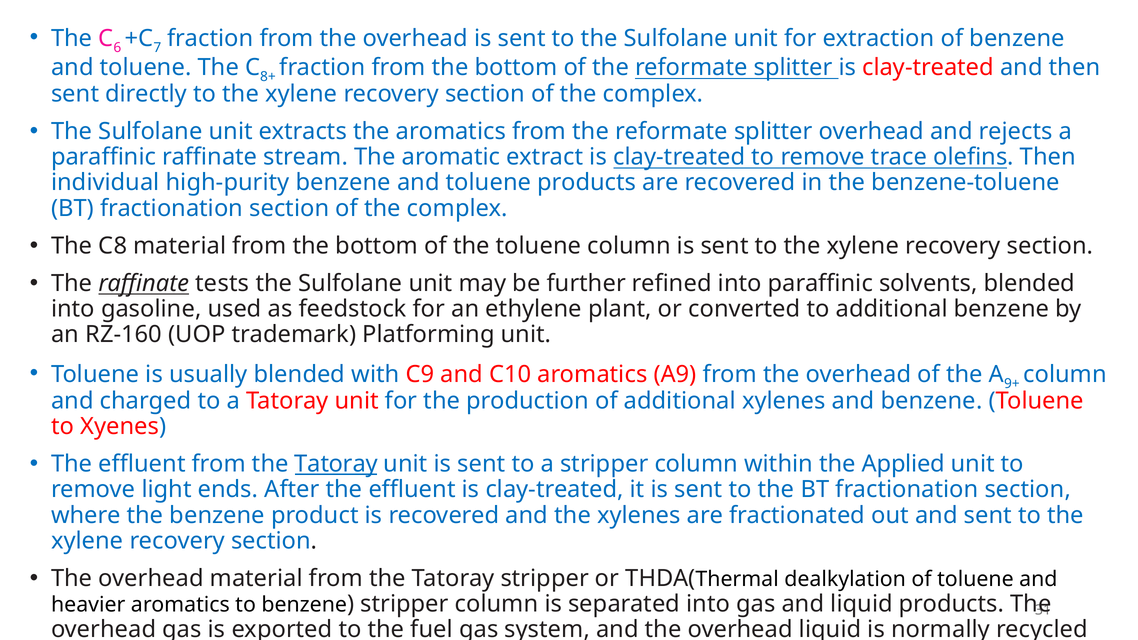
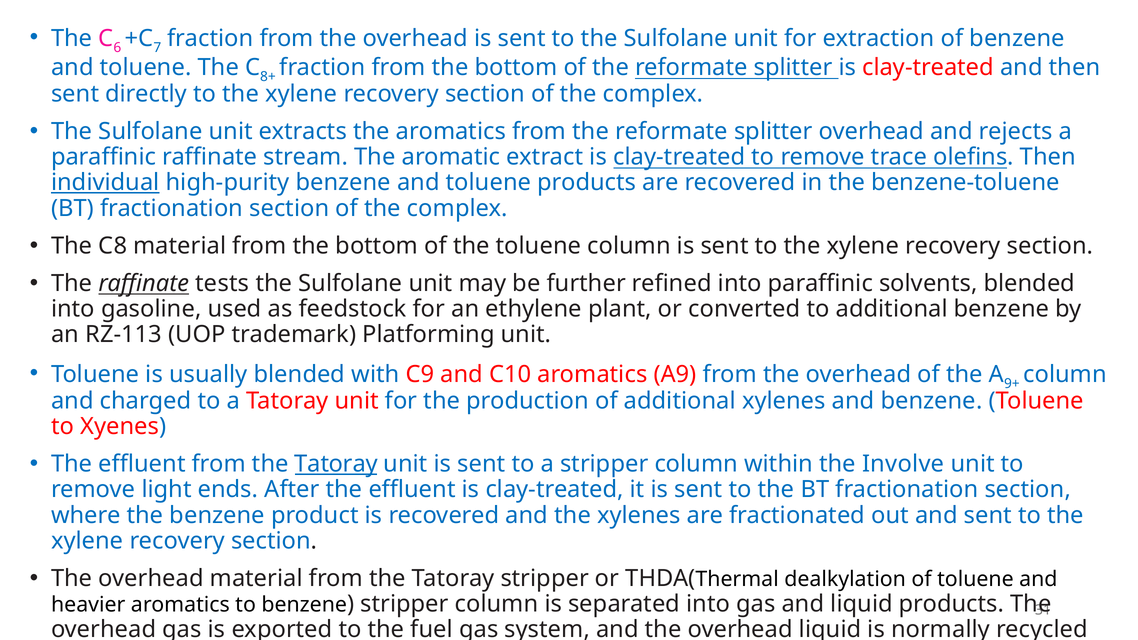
individual underline: none -> present
RZ-160: RZ-160 -> RZ-113
Applied: Applied -> Involve
